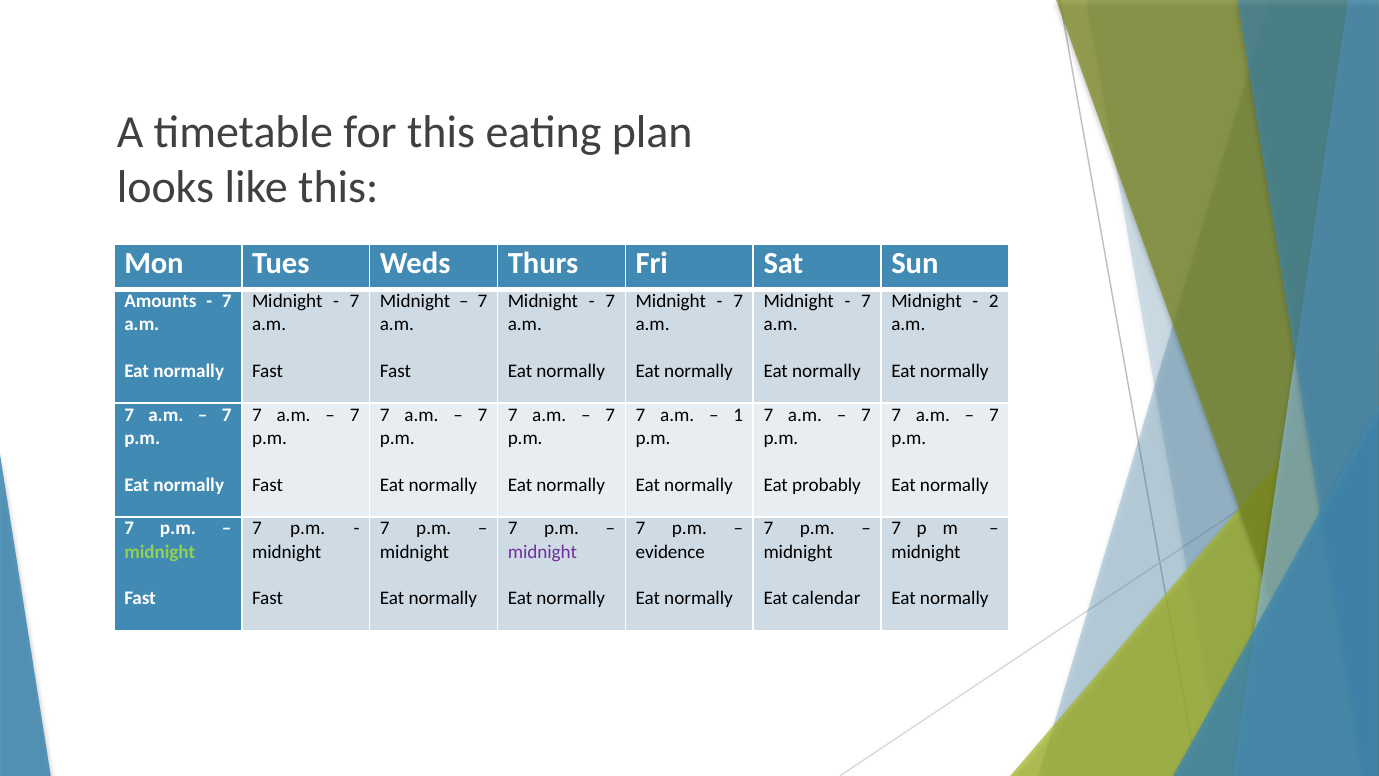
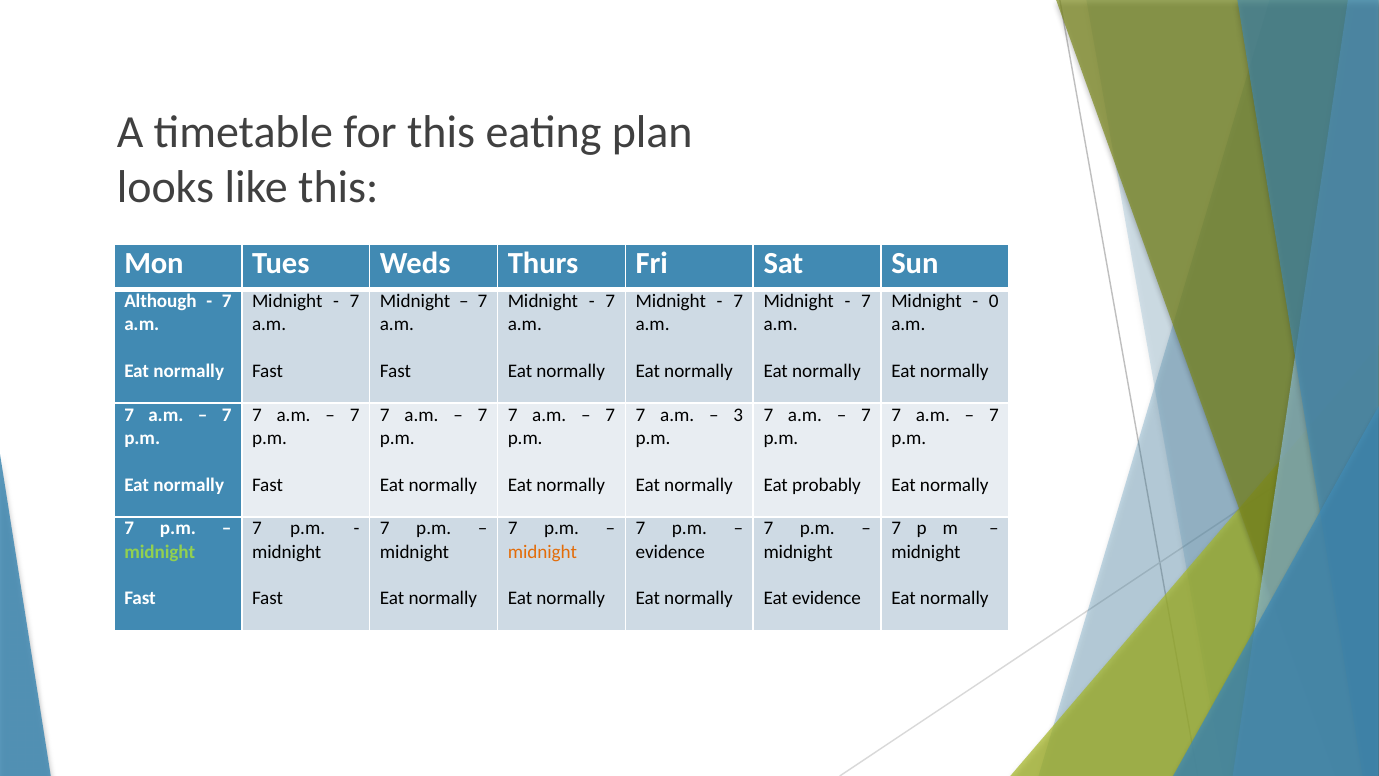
Amounts: Amounts -> Although
2: 2 -> 0
1: 1 -> 3
midnight at (542, 552) colour: purple -> orange
Eat calendar: calendar -> evidence
